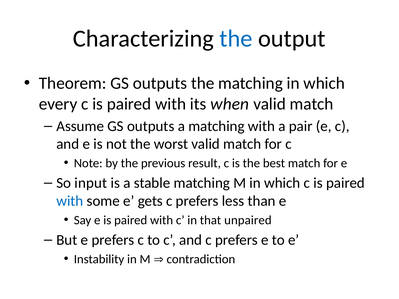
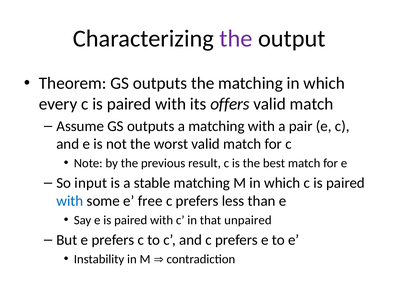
the at (236, 39) colour: blue -> purple
when: when -> offers
gets: gets -> free
